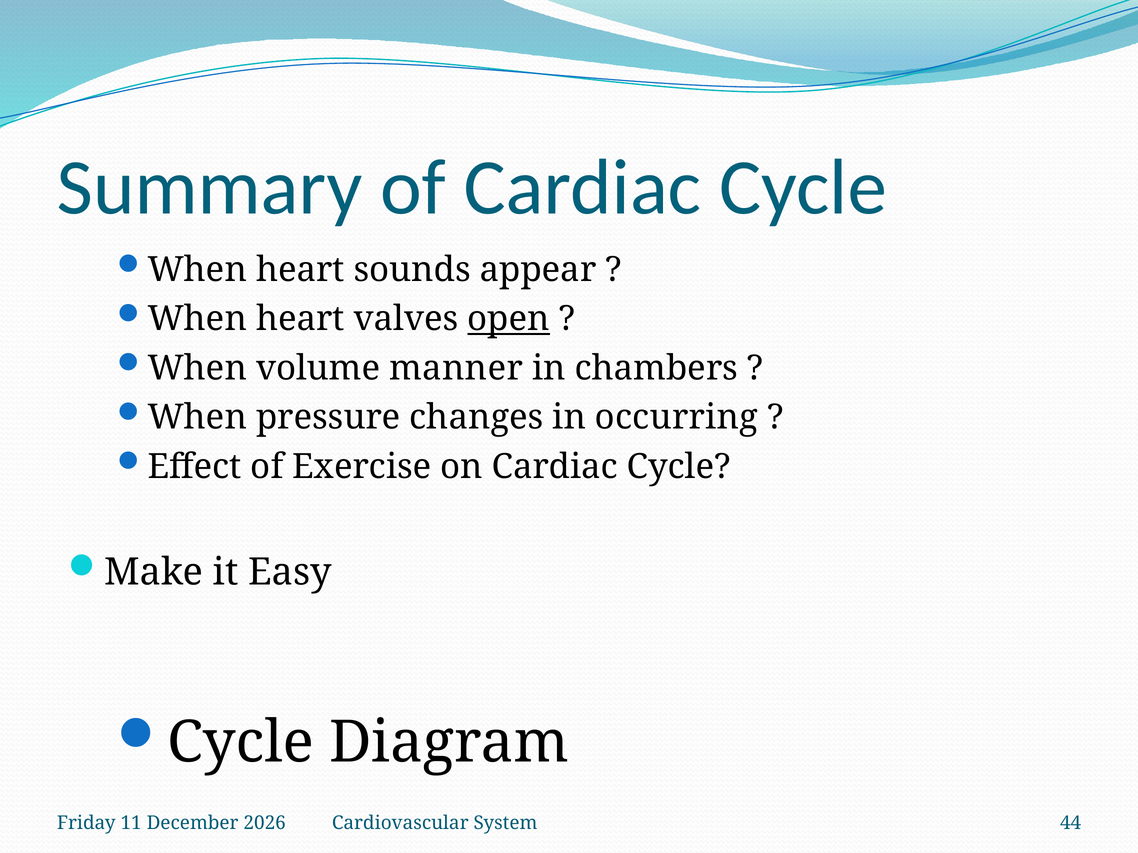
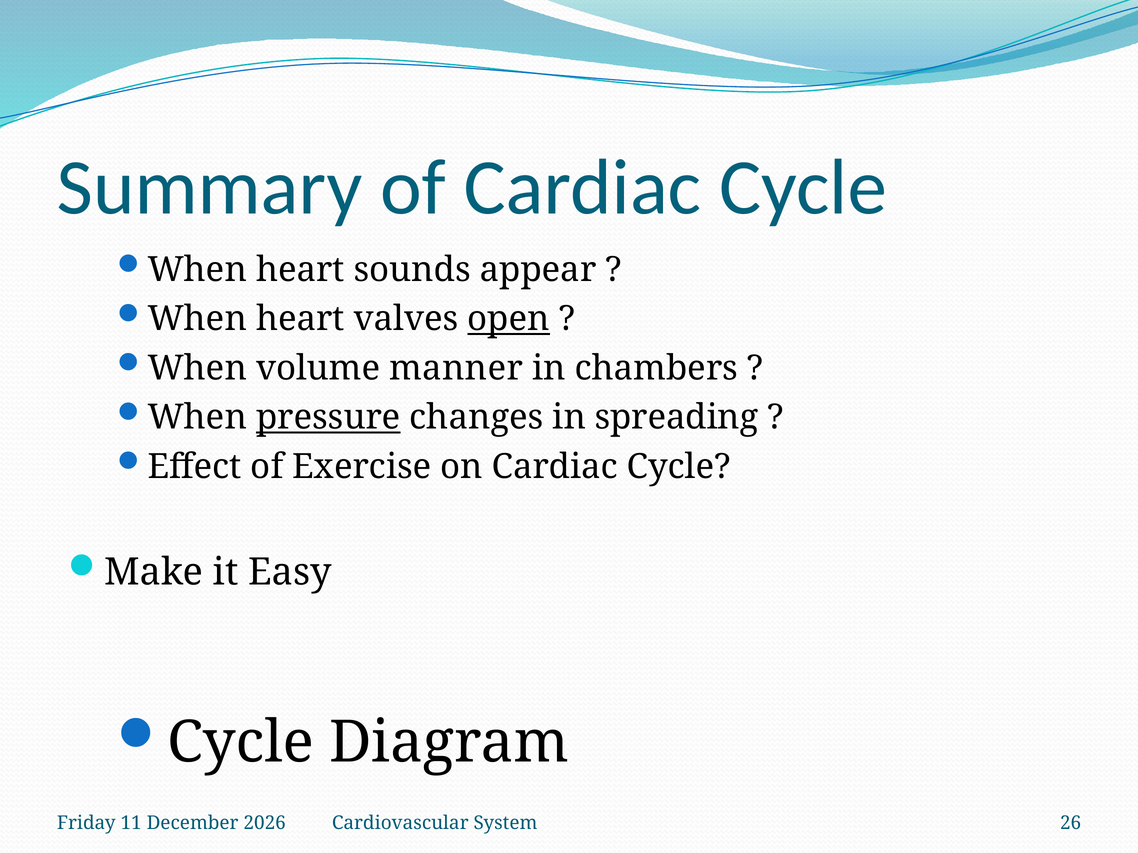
pressure underline: none -> present
occurring: occurring -> spreading
44: 44 -> 26
